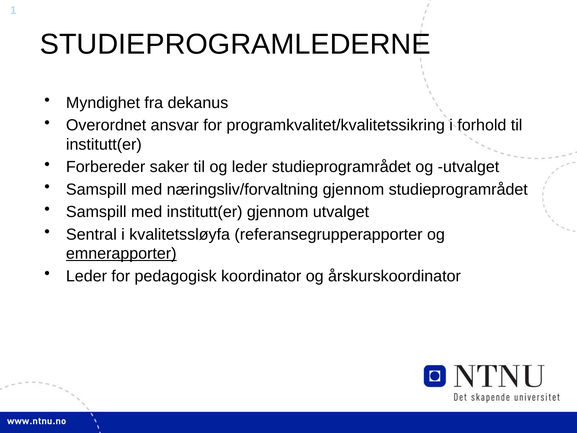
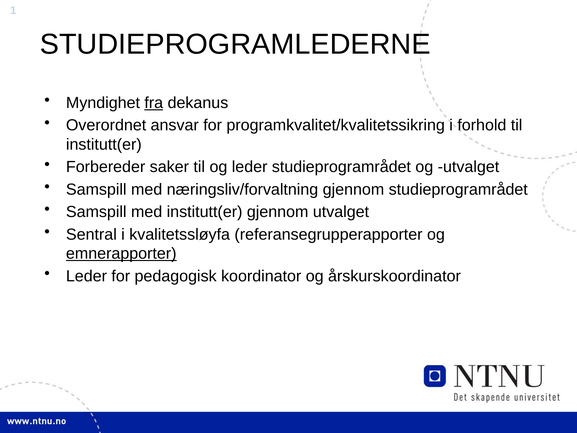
fra underline: none -> present
